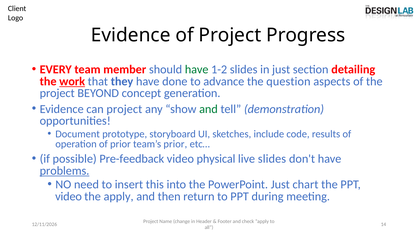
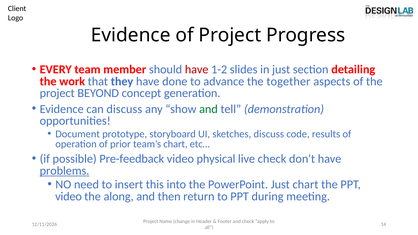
have at (197, 70) colour: green -> red
work underline: present -> none
question: question -> together
can project: project -> discuss
sketches include: include -> discuss
team’s prior: prior -> chart
live slides: slides -> check
the apply: apply -> along
